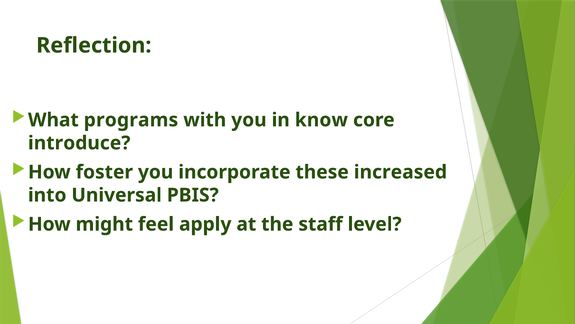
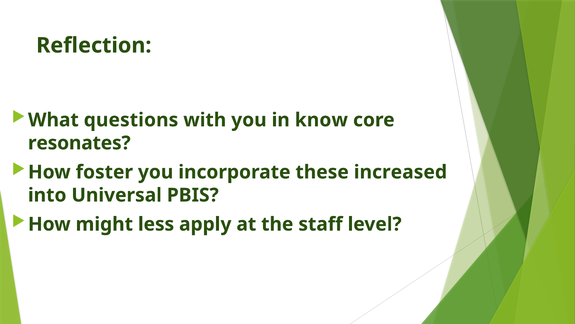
programs: programs -> questions
introduce: introduce -> resonates
feel: feel -> less
